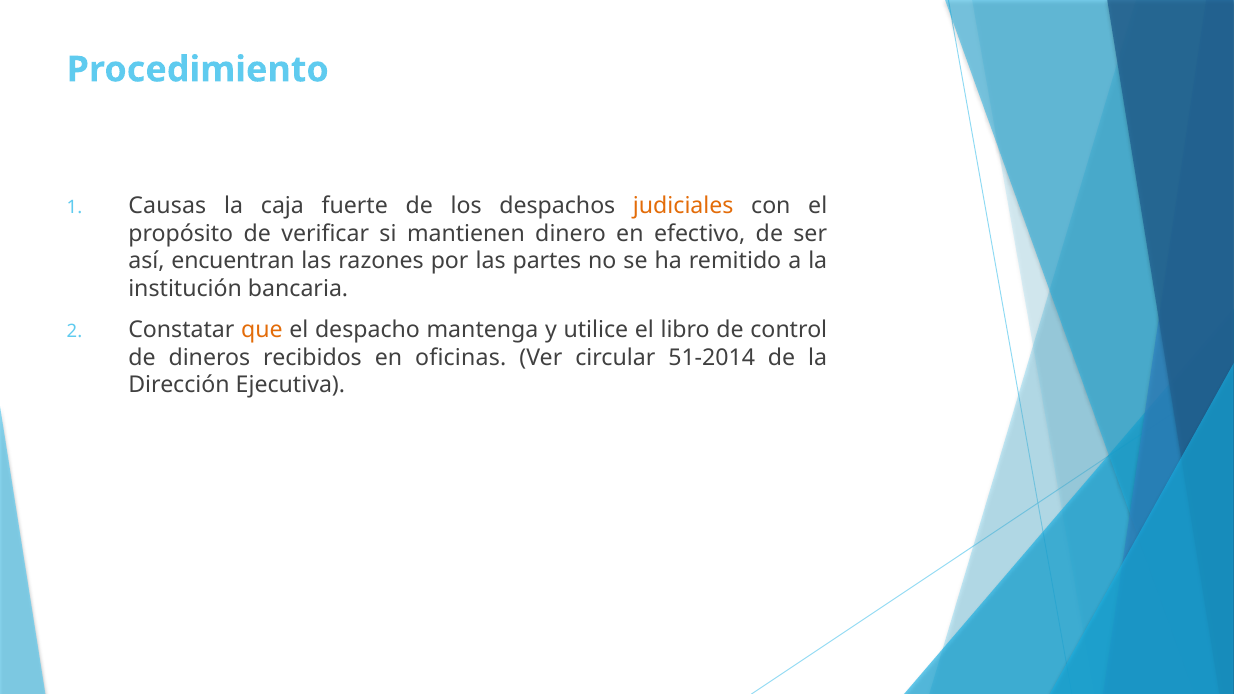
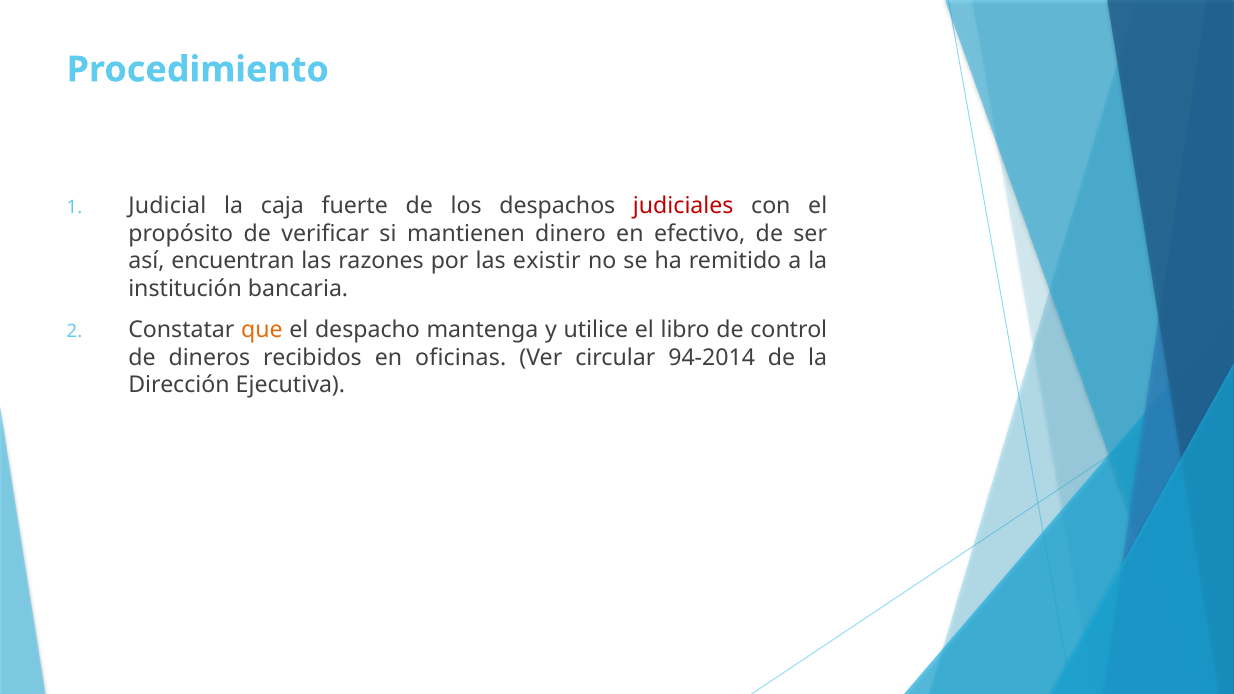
Causas: Causas -> Judicial
judiciales colour: orange -> red
partes: partes -> existir
51-2014: 51-2014 -> 94-2014
